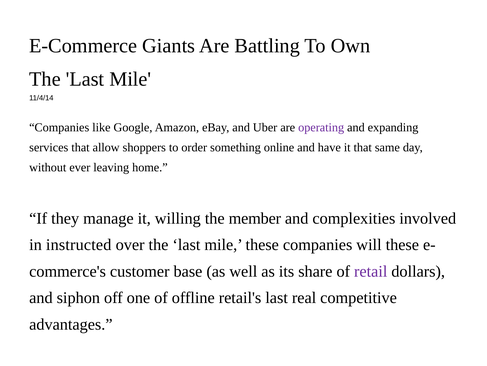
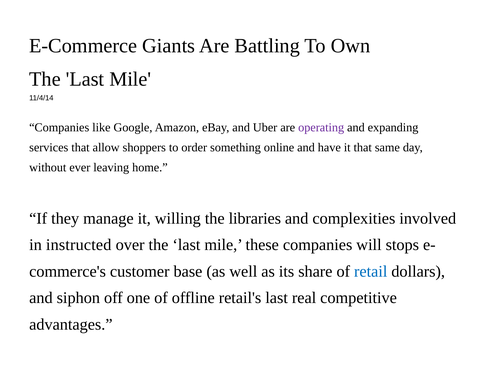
member: member -> libraries
will these: these -> stops
retail colour: purple -> blue
